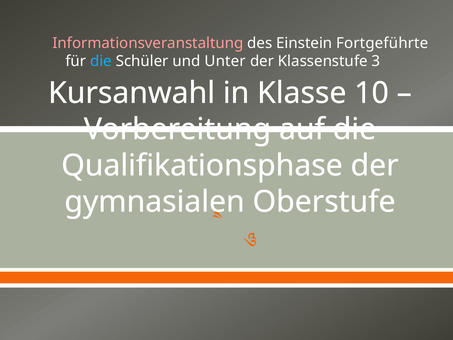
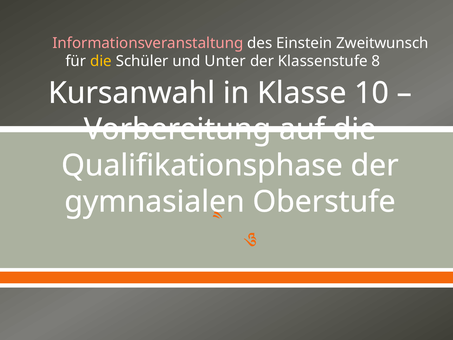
Fortgeführte: Fortgeführte -> Zweitwunsch
die at (101, 61) colour: light blue -> yellow
3: 3 -> 8
